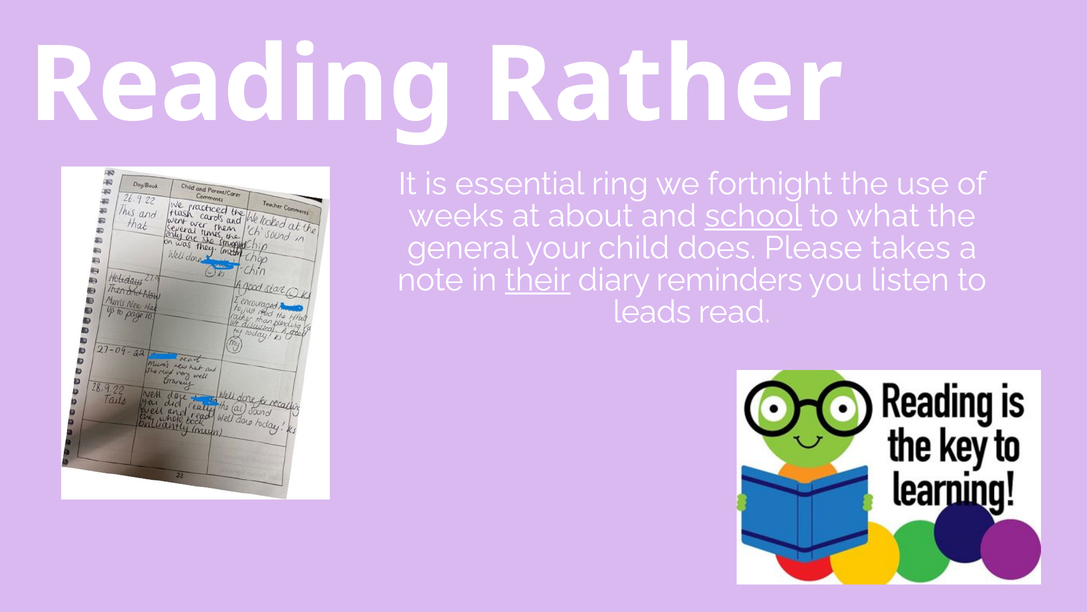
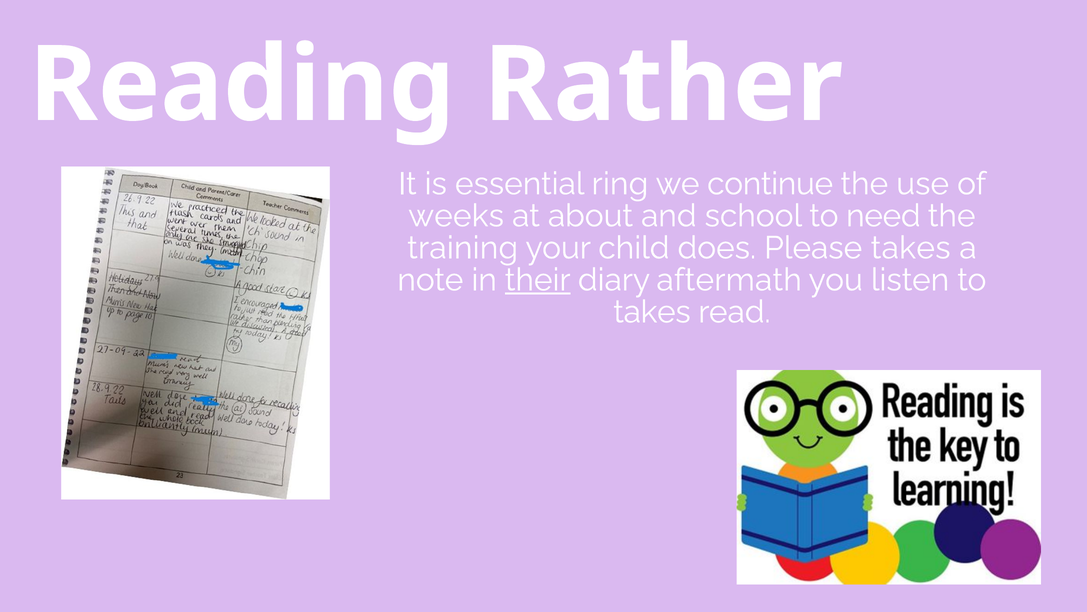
fortnight: fortnight -> continue
school underline: present -> none
what: what -> need
general: general -> training
reminders: reminders -> aftermath
leads at (652, 312): leads -> takes
